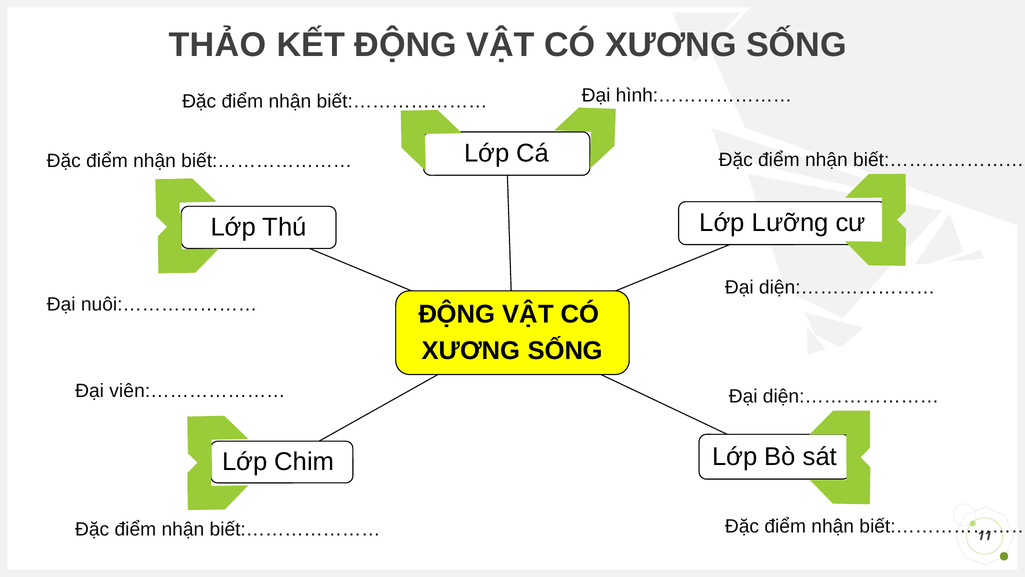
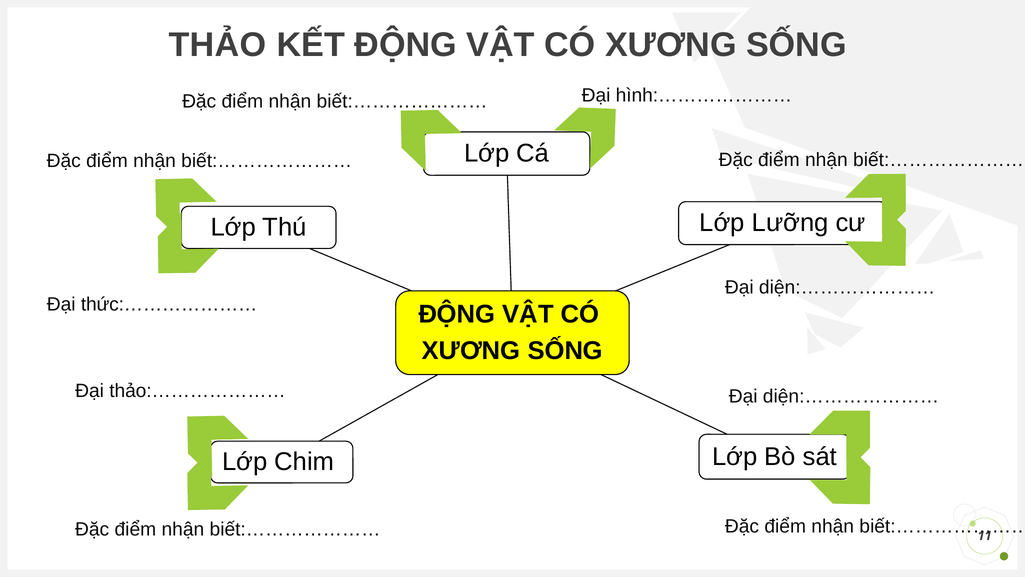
nuôi:…………………: nuôi:………………… -> thức:…………………
viên:…………………: viên:………………… -> thảo:…………………
